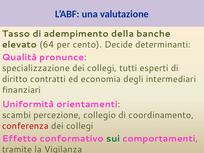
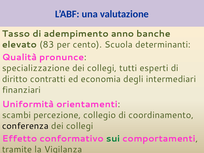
della: della -> anno
64: 64 -> 83
Decide: Decide -> Scuola
conferenza colour: red -> black
